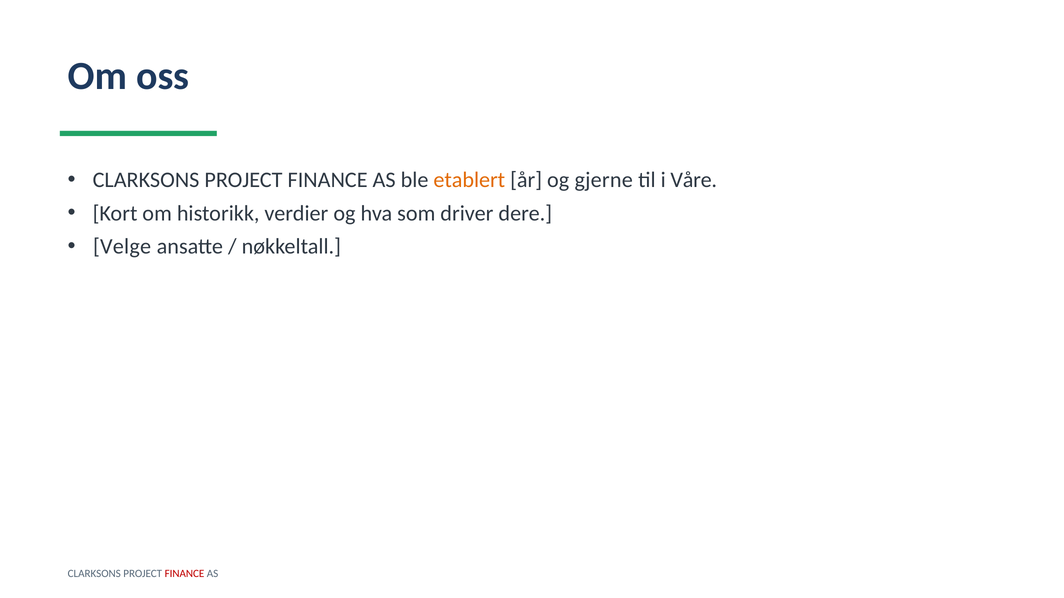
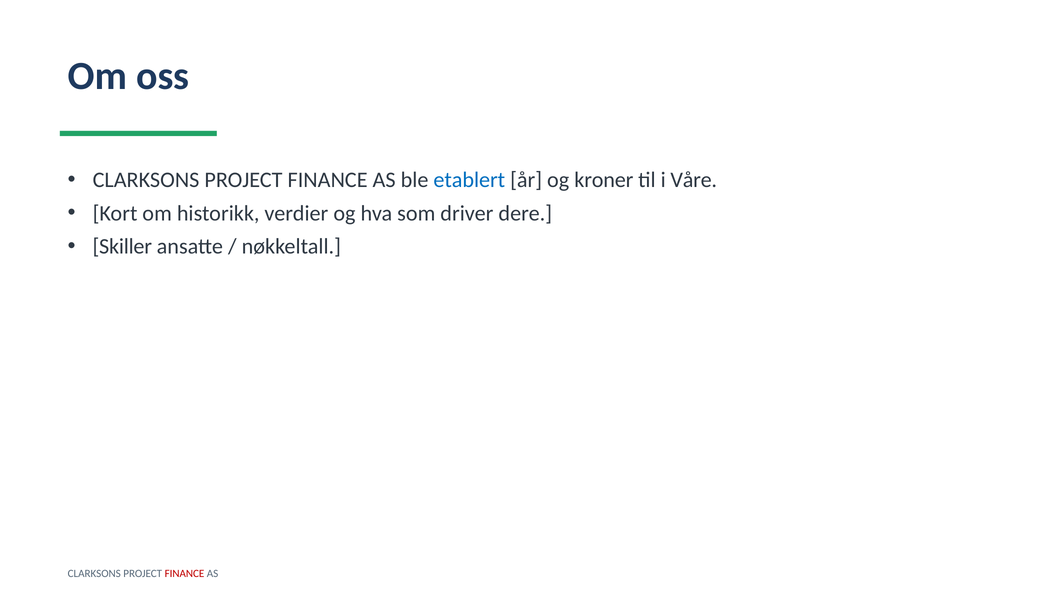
etablert colour: orange -> blue
gjerne: gjerne -> kroner
Velge: Velge -> Skiller
